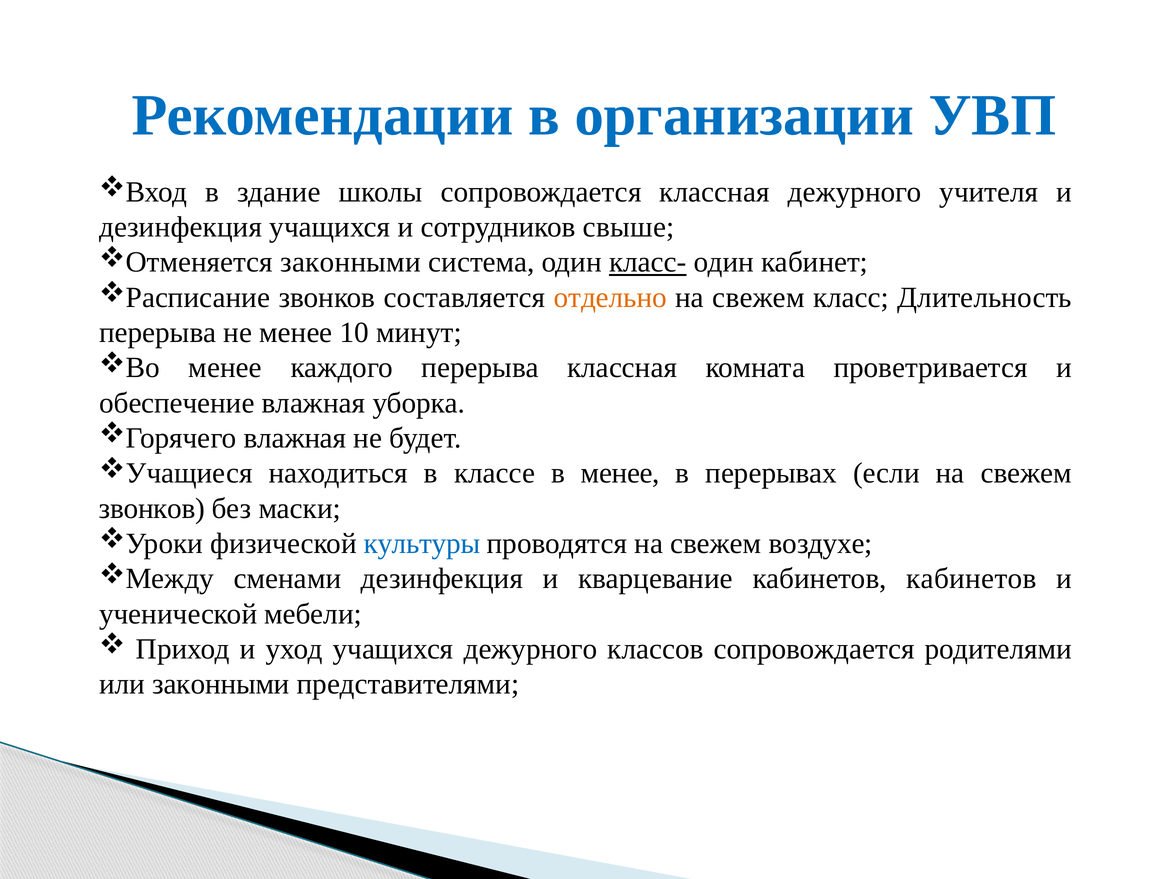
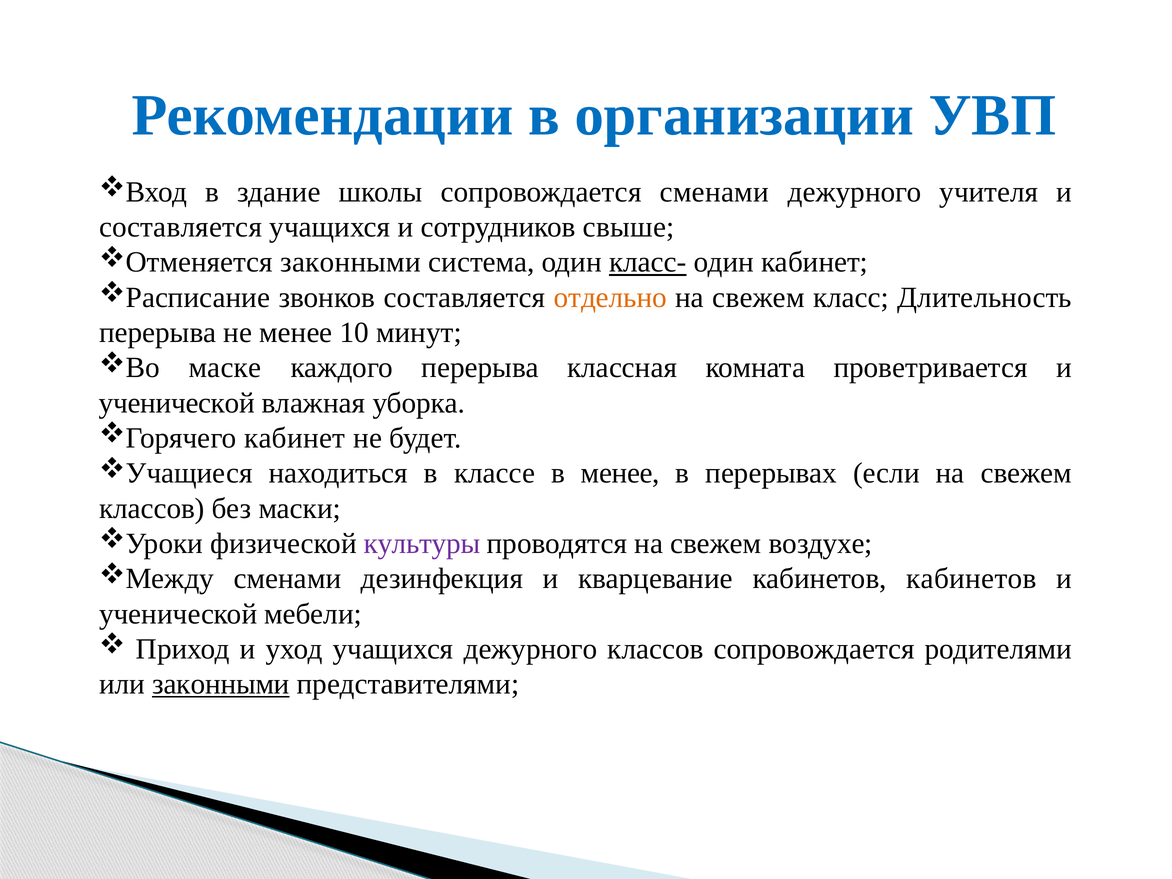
сопровождается классная: классная -> сменами
дезинфекция at (181, 227): дезинфекция -> составляется
менее at (225, 368): менее -> маске
обеспечение at (177, 403): обеспечение -> ученической
влажная at (295, 438): влажная -> кабинет
звонков at (152, 508): звонков -> классов
культуры colour: blue -> purple
законными at (221, 684) underline: none -> present
